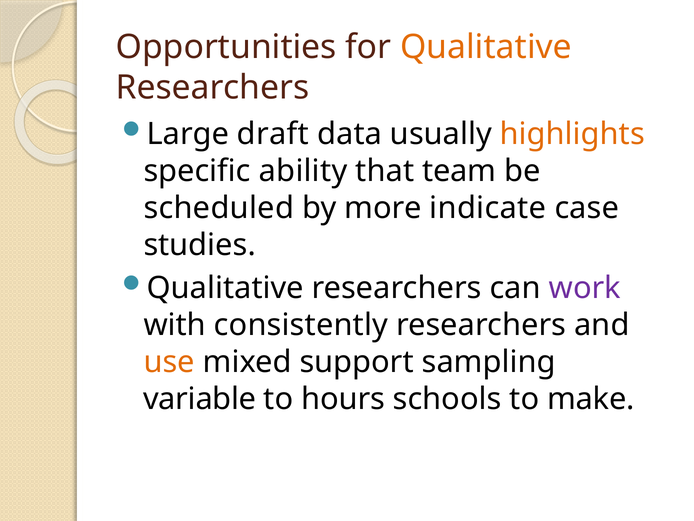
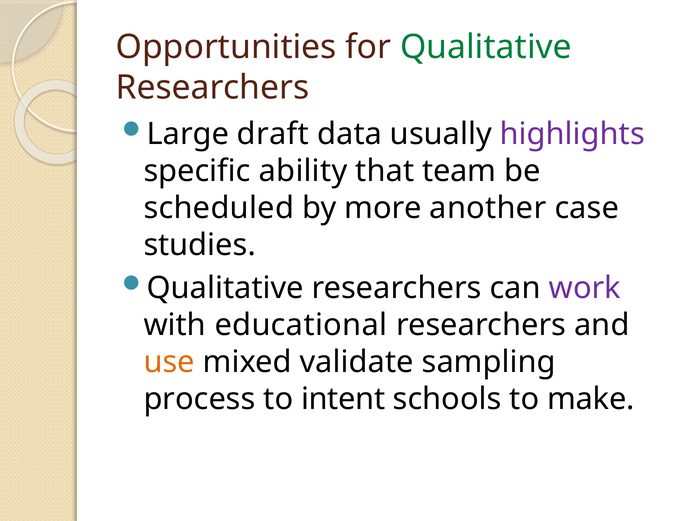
Qualitative at (486, 47) colour: orange -> green
highlights colour: orange -> purple
indicate: indicate -> another
consistently: consistently -> educational
support: support -> validate
variable: variable -> process
hours: hours -> intent
